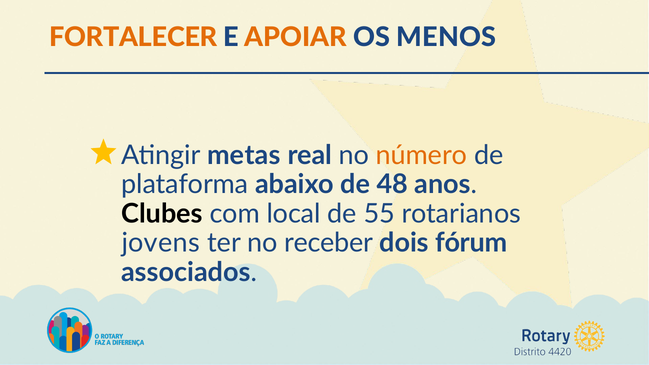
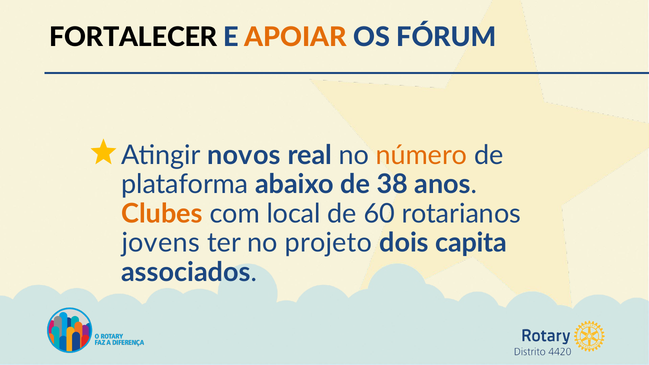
FORTALECER colour: orange -> black
MENOS: MENOS -> FÓRUM
metas: metas -> novos
48: 48 -> 38
Clubes colour: black -> orange
55: 55 -> 60
receber: receber -> projeto
fórum: fórum -> capita
